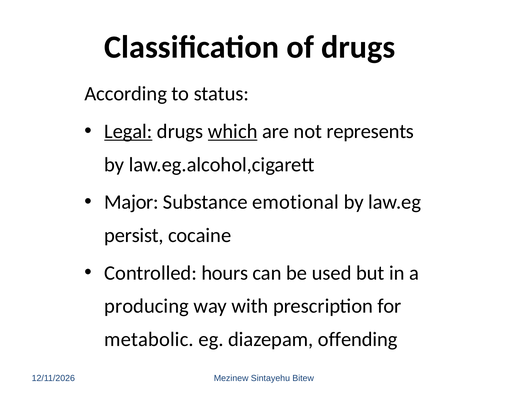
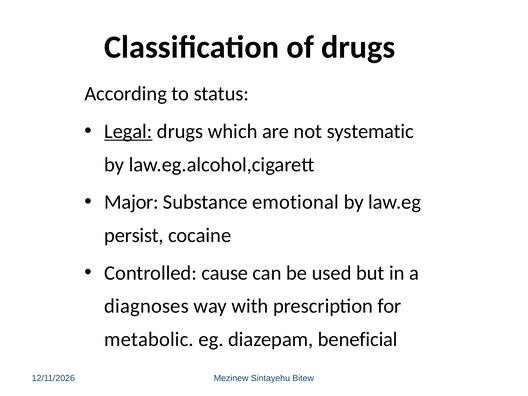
which underline: present -> none
represents: represents -> systematic
hours: hours -> cause
producing: producing -> diagnoses
offending: offending -> beneficial
